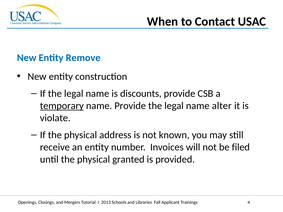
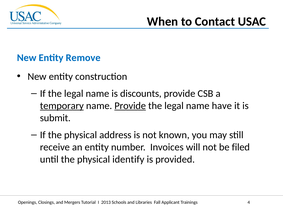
Provide at (130, 106) underline: none -> present
alter: alter -> have
violate: violate -> submit
granted: granted -> identify
